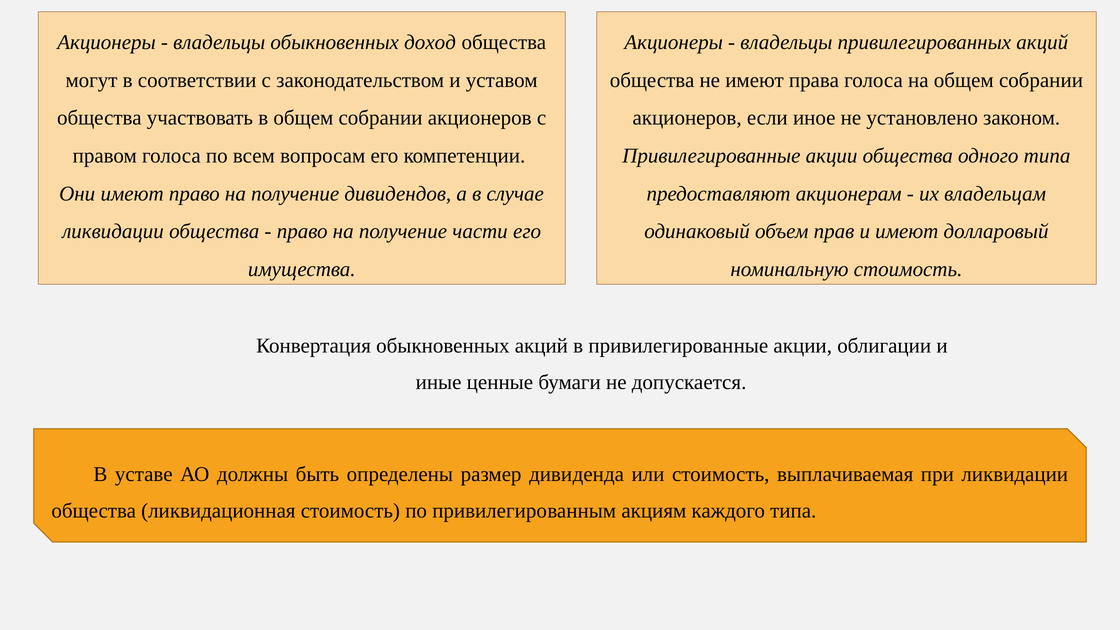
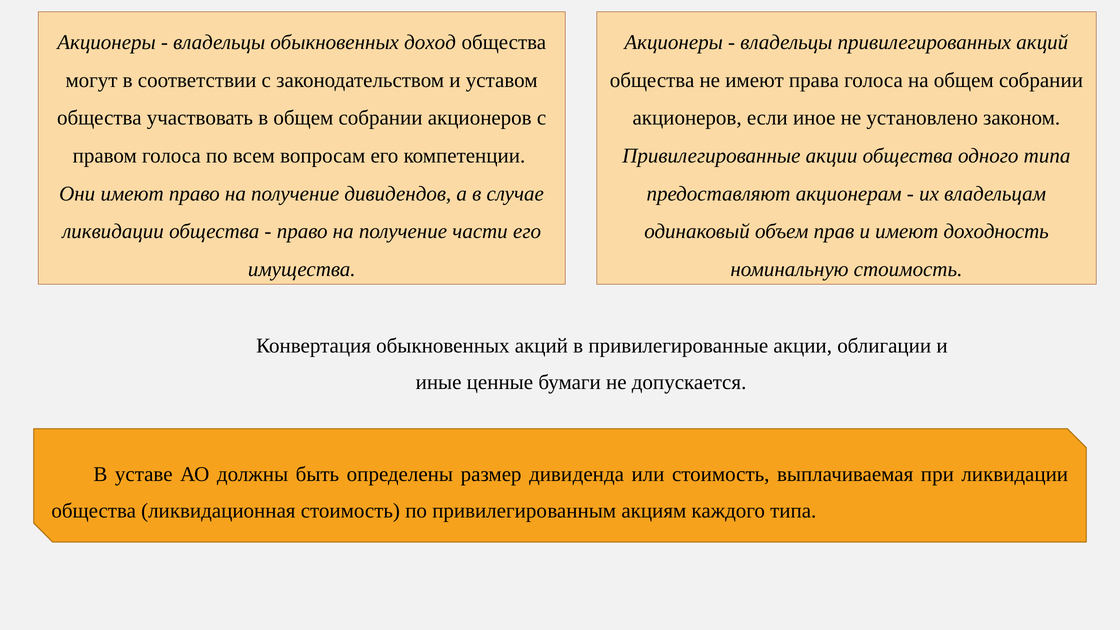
долларовый: долларовый -> доходность
